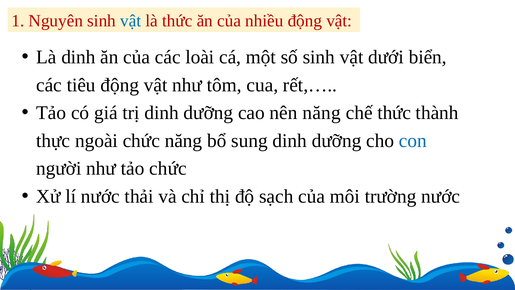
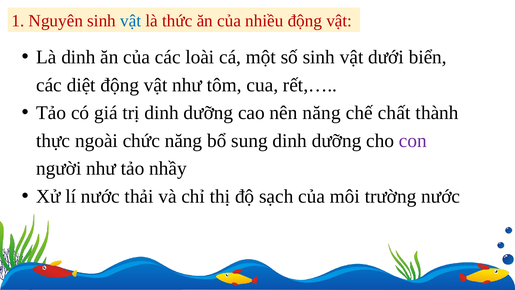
tiêu: tiêu -> diệt
chế thức: thức -> chất
con colour: blue -> purple
tảo chức: chức -> nhầy
